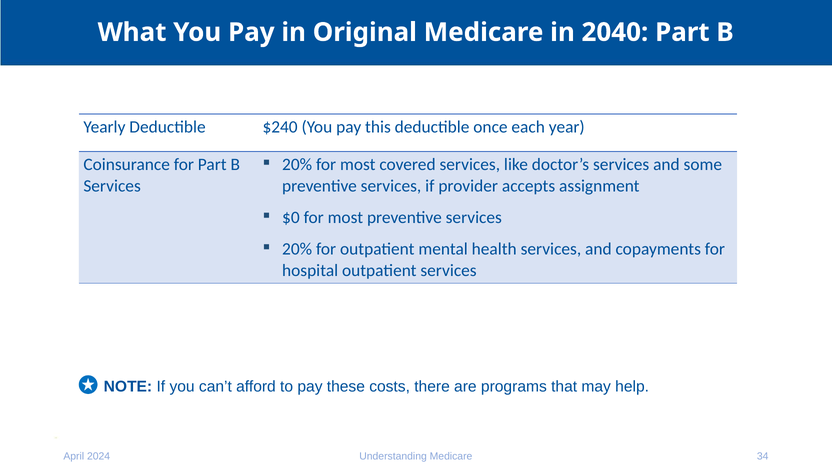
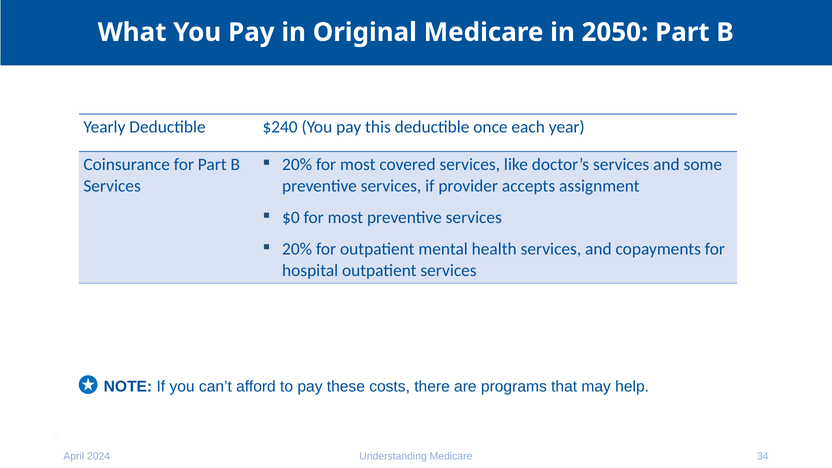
2040: 2040 -> 2050
